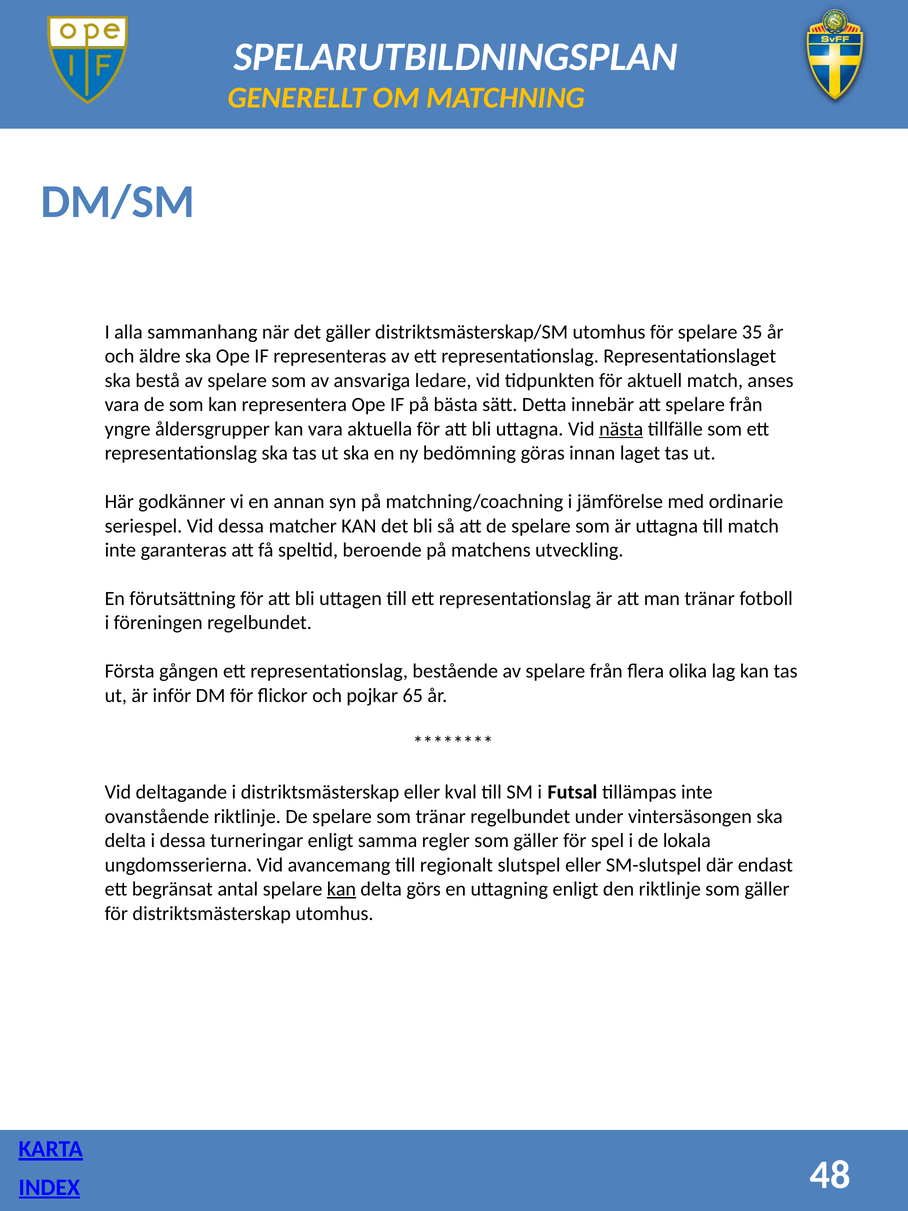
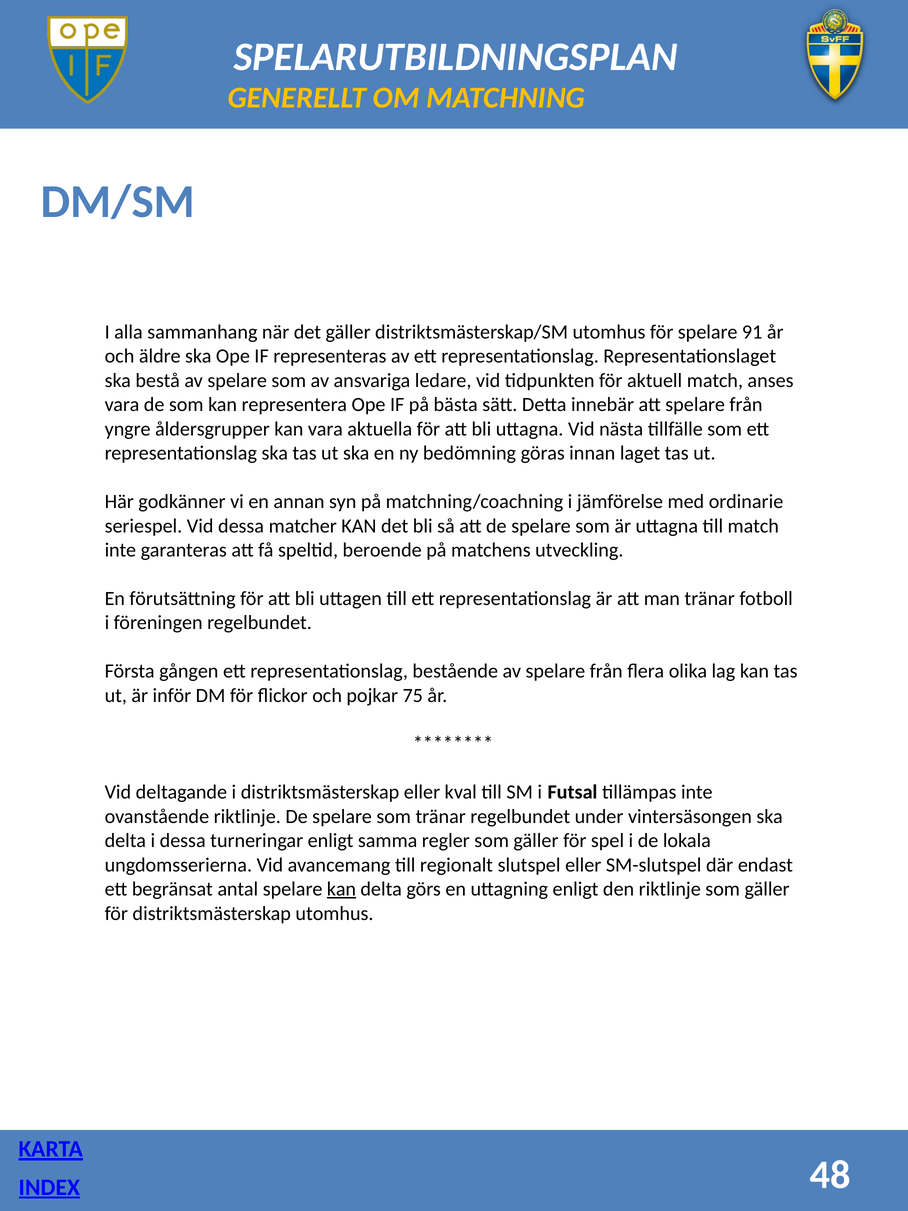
35: 35 -> 91
nästa underline: present -> none
65: 65 -> 75
